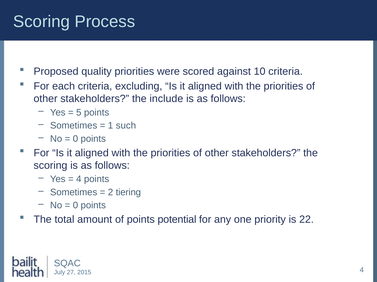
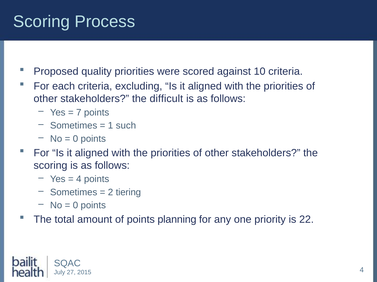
include: include -> difficult
5: 5 -> 7
potential: potential -> planning
